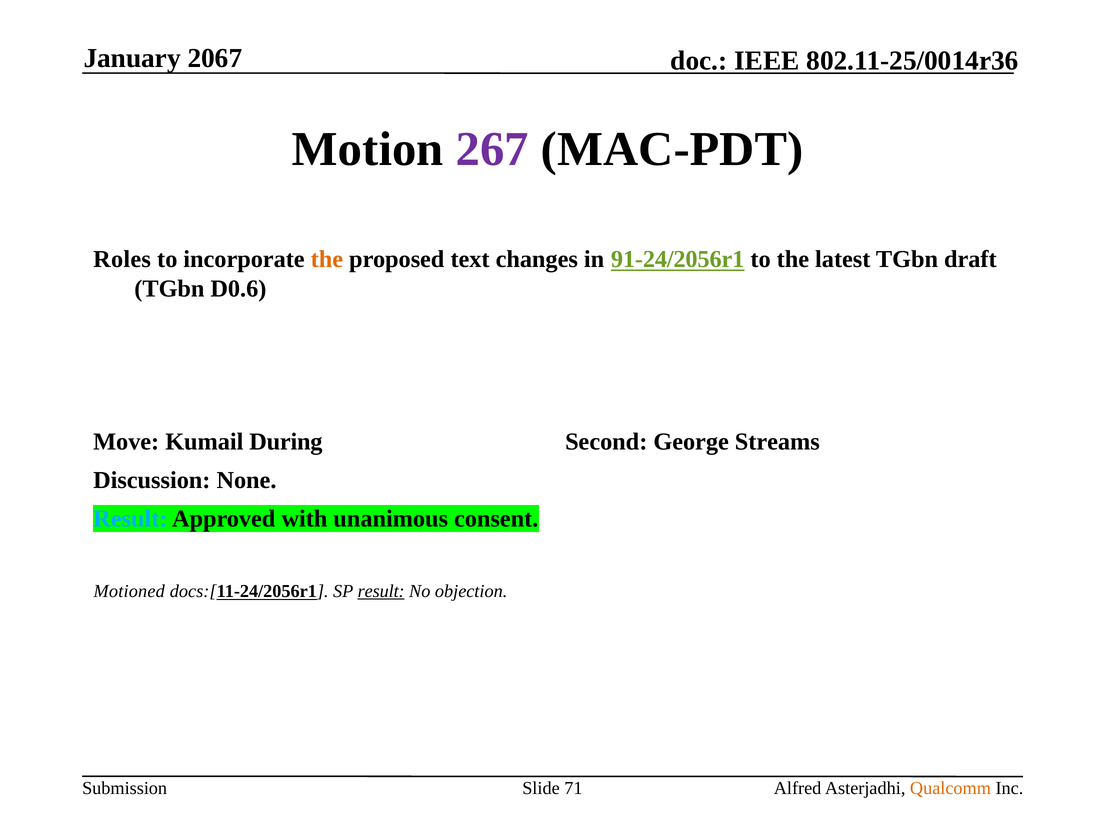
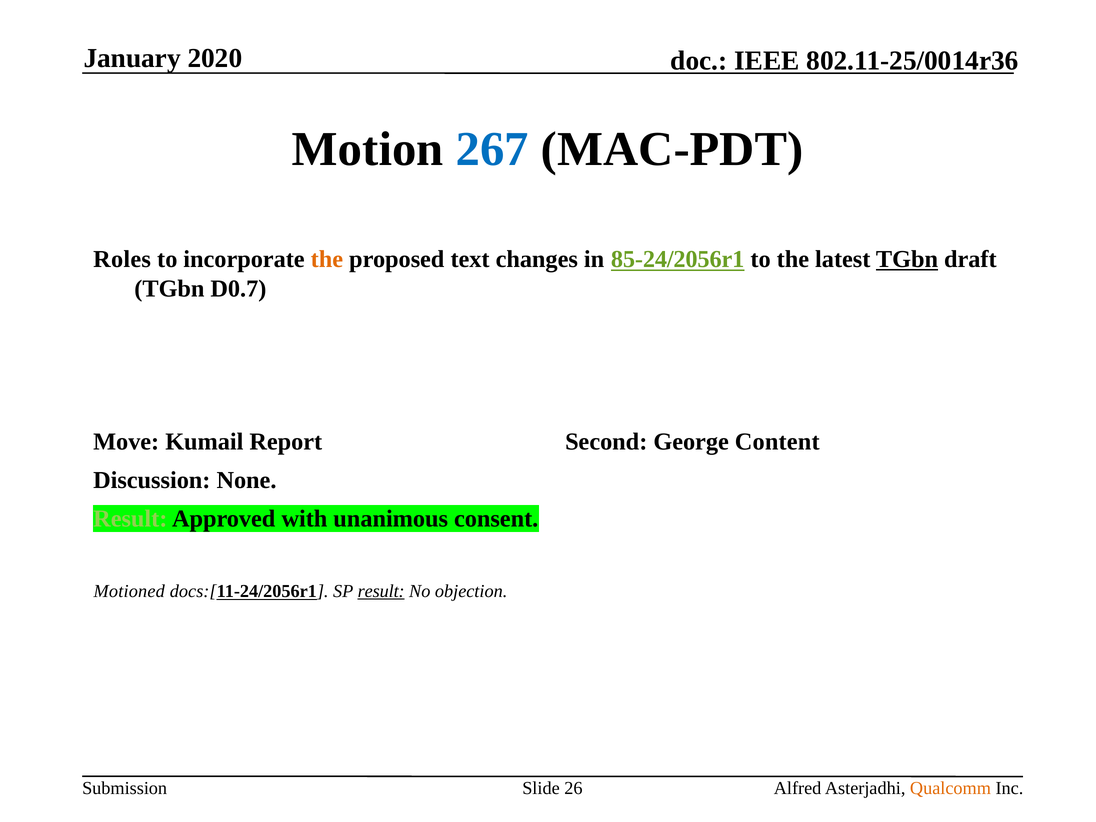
2067: 2067 -> 2020
267 colour: purple -> blue
91-24/2056r1: 91-24/2056r1 -> 85-24/2056r1
TGbn at (907, 259) underline: none -> present
D0.6: D0.6 -> D0.7
During: During -> Report
Streams: Streams -> Content
Result at (130, 519) colour: light blue -> light green
71: 71 -> 26
